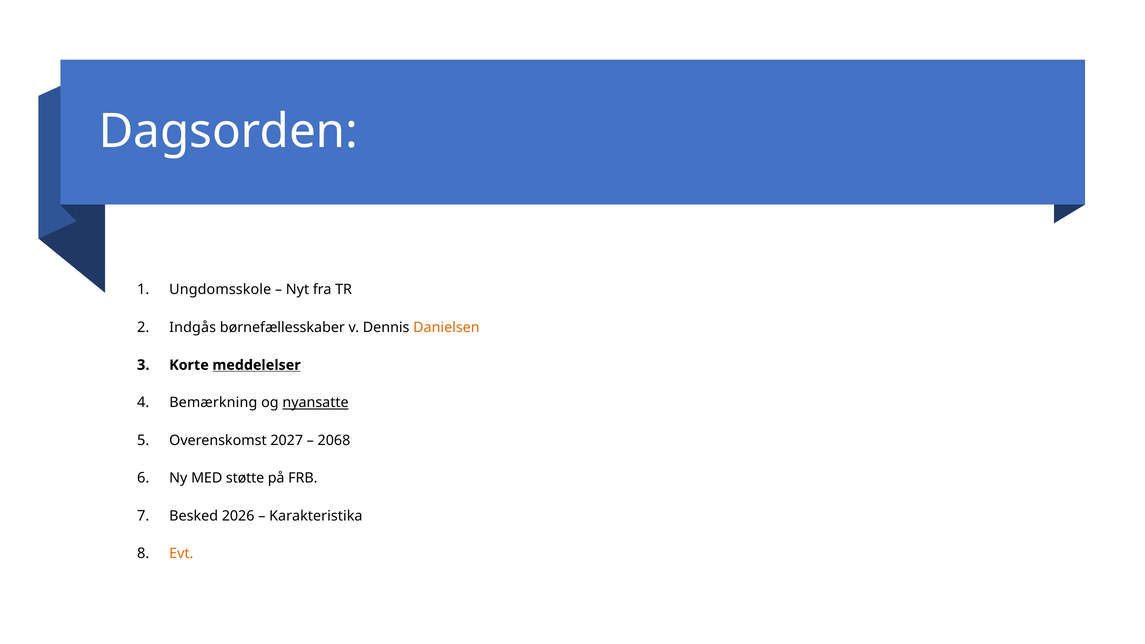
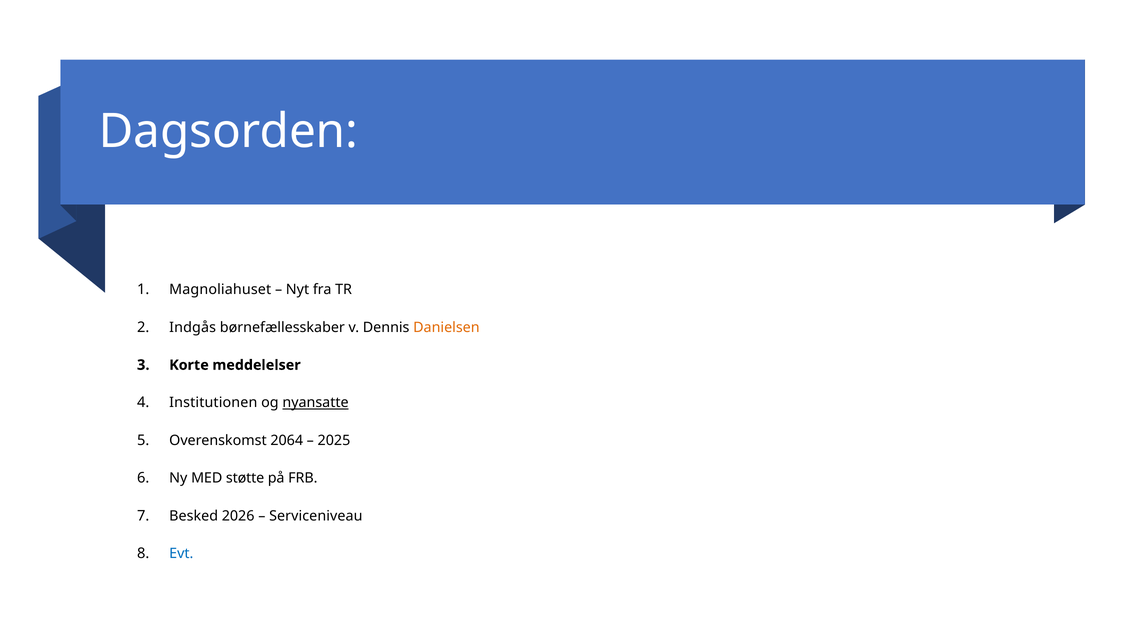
Ungdomsskole: Ungdomsskole -> Magnoliahuset
meddelelser underline: present -> none
Bemærkning: Bemærkning -> Institutionen
2027: 2027 -> 2064
2068: 2068 -> 2025
Karakteristika: Karakteristika -> Serviceniveau
Evt colour: orange -> blue
